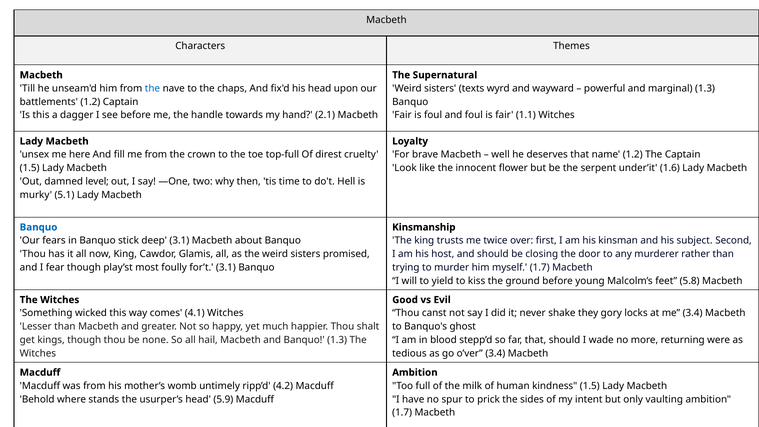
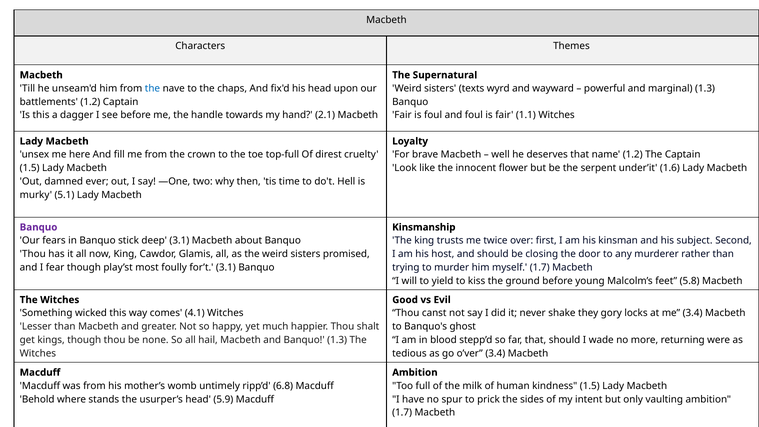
level: level -> ever
Banquo at (39, 227) colour: blue -> purple
4.2: 4.2 -> 6.8
